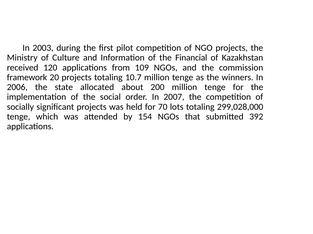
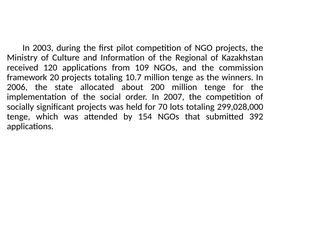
Financial: Financial -> Regional
